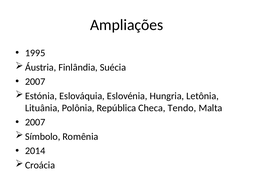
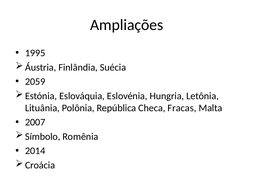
2007 at (35, 82): 2007 -> 2059
Tendo: Tendo -> Fracas
